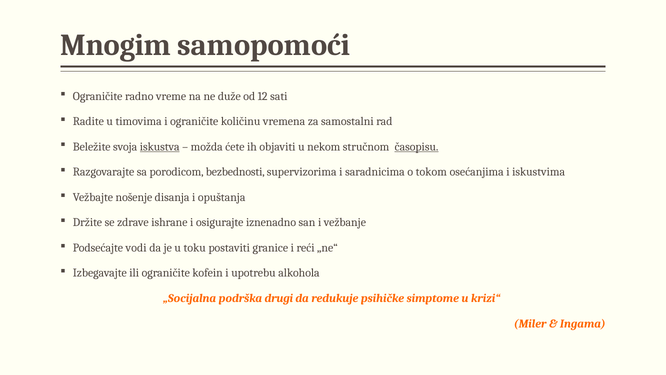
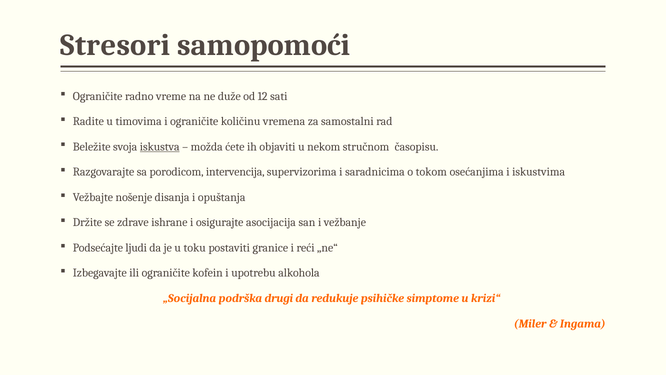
Mnogim: Mnogim -> Stresori
časopisu underline: present -> none
bezbednosti: bezbednosti -> intervencija
iznenadno: iznenadno -> asocijacija
vodi: vodi -> ljudi
